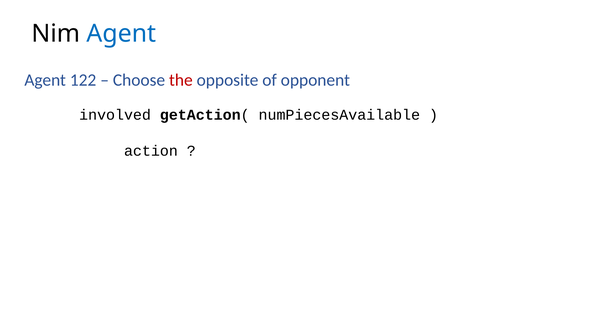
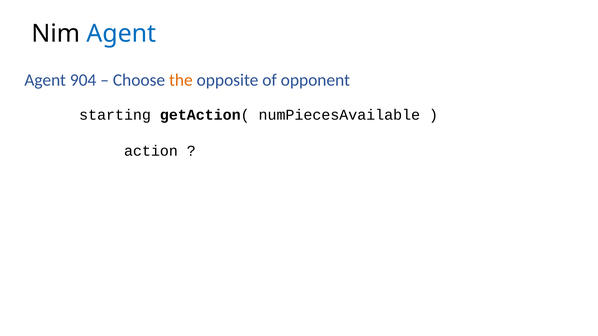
122: 122 -> 904
the colour: red -> orange
involved: involved -> starting
